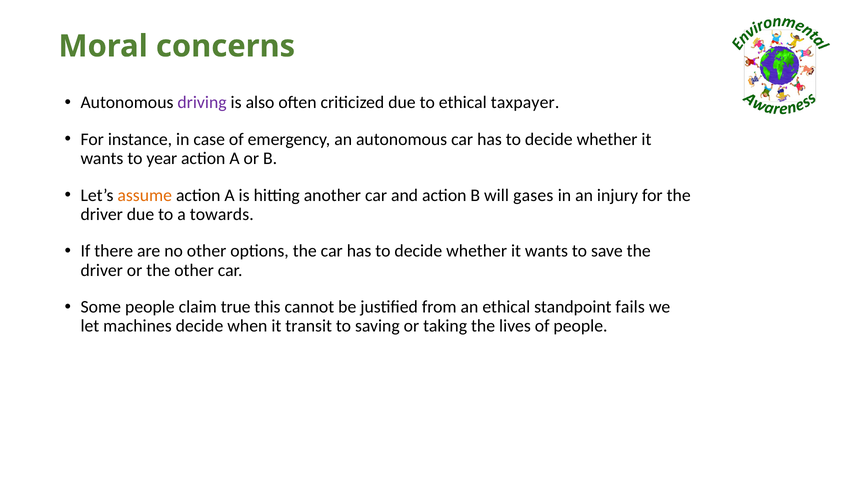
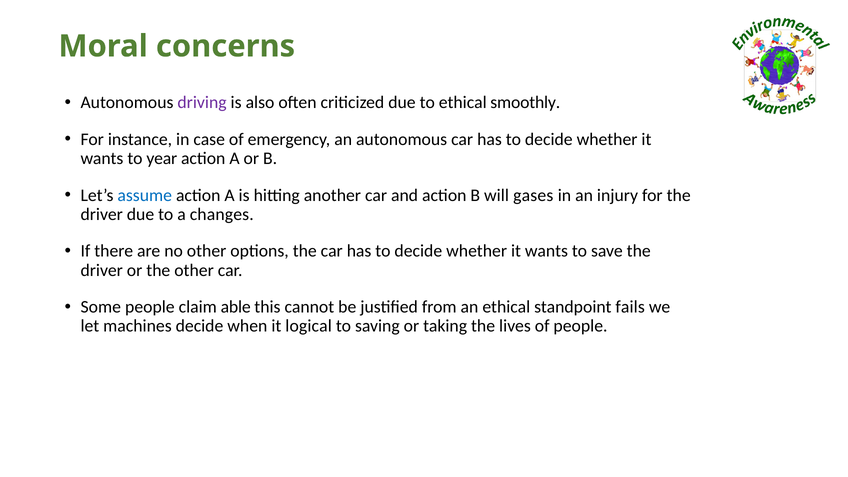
taxpayer: taxpayer -> smoothly
assume colour: orange -> blue
towards: towards -> changes
true: true -> able
transit: transit -> logical
